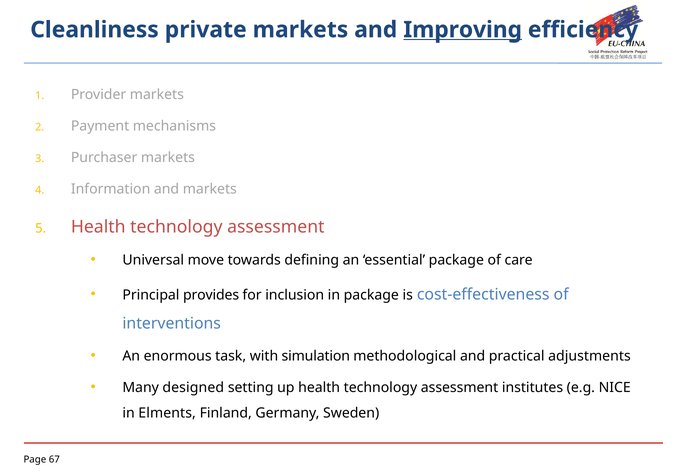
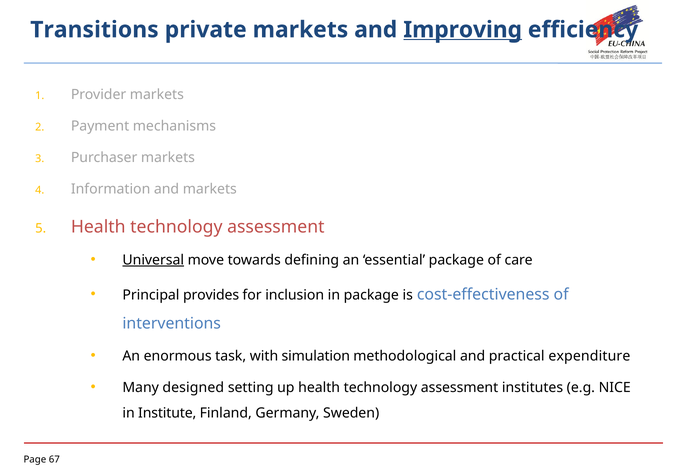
Cleanliness: Cleanliness -> Transitions
Universal underline: none -> present
adjustments: adjustments -> expenditure
Elments: Elments -> Institute
